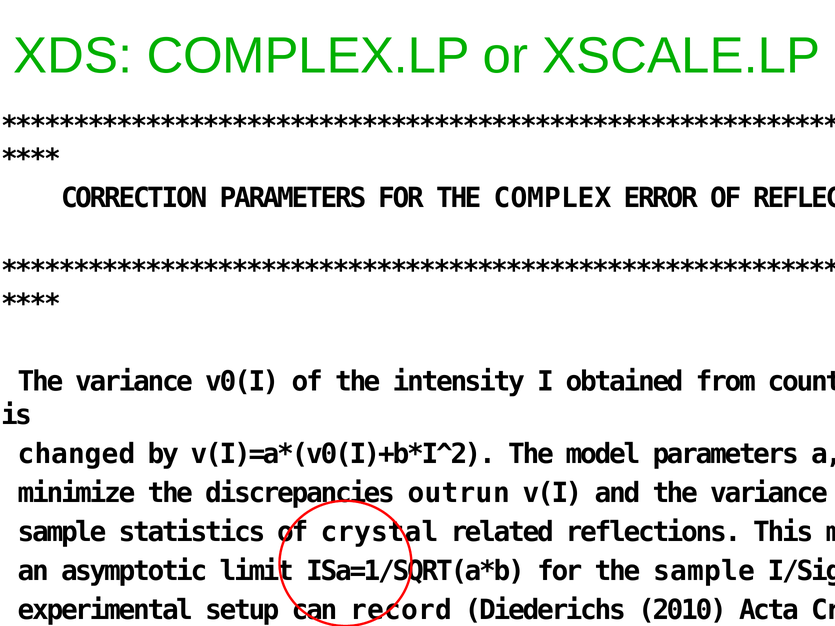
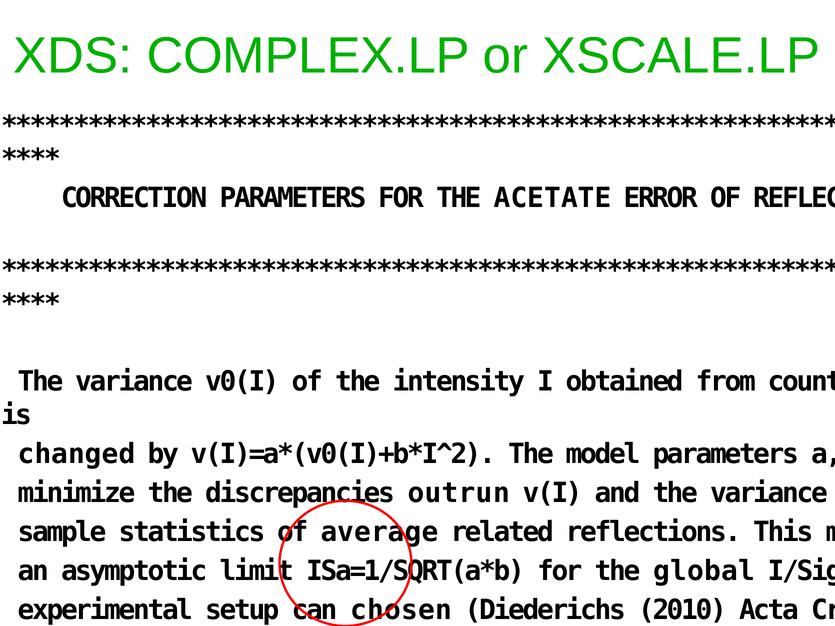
COMPLEX: COMPLEX -> ACETATE
crystal: crystal -> average
the sample: sample -> global
can record: record -> chosen
